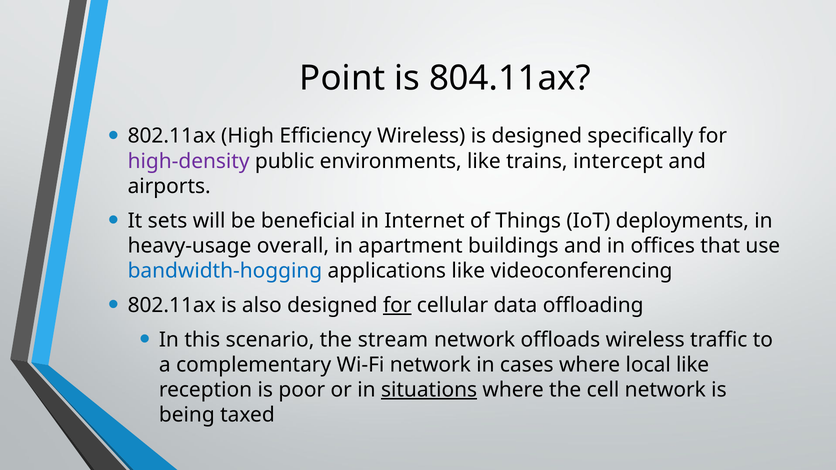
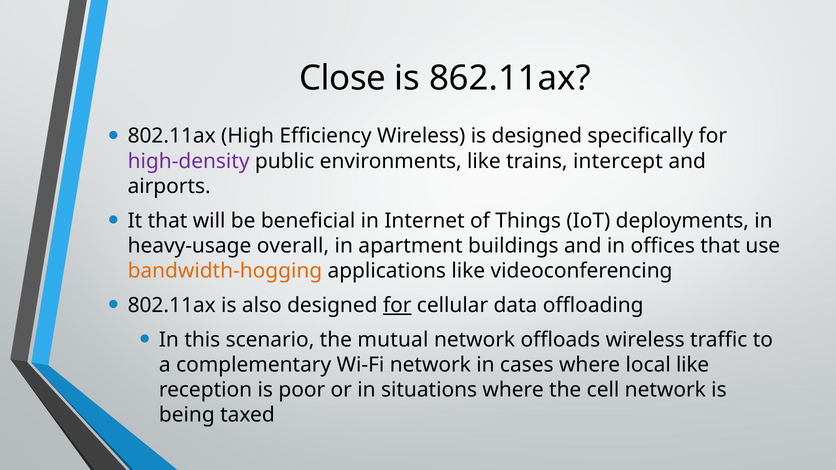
Point: Point -> Close
804.11ax: 804.11ax -> 862.11ax
It sets: sets -> that
bandwidth-hogging colour: blue -> orange
stream: stream -> mutual
situations underline: present -> none
